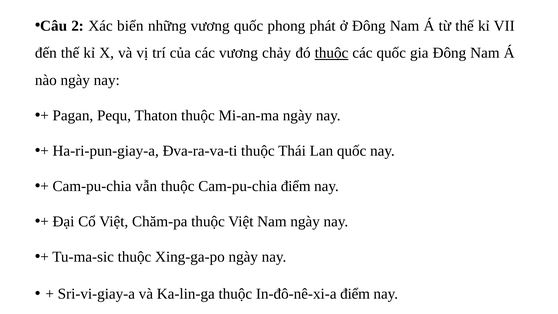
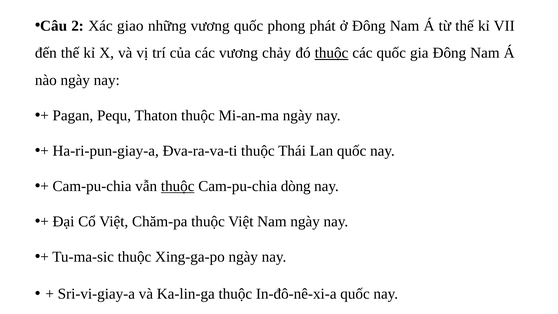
biển: biển -> giao
thuộc at (178, 186) underline: none -> present
Cam-pu-chia điểm: điểm -> dòng
In-đô-nê-xi-a điểm: điểm -> quốc
